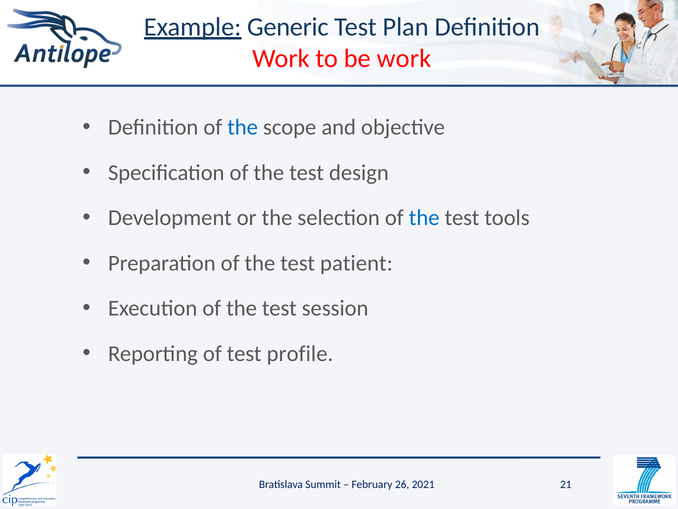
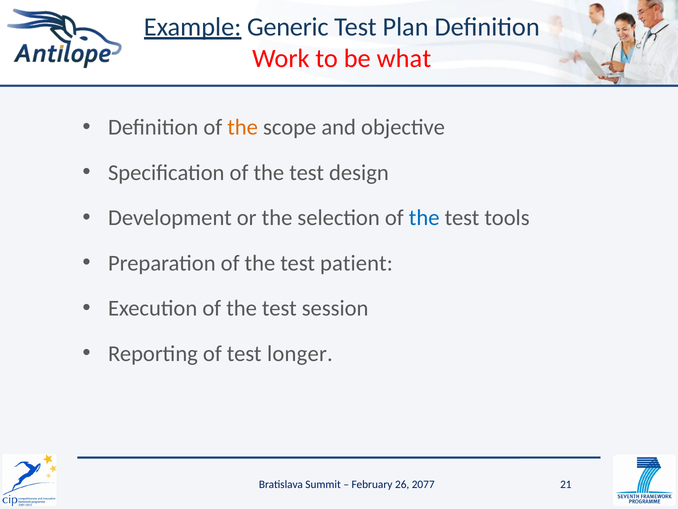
be work: work -> what
the at (243, 127) colour: blue -> orange
profile: profile -> longer
2021: 2021 -> 2077
